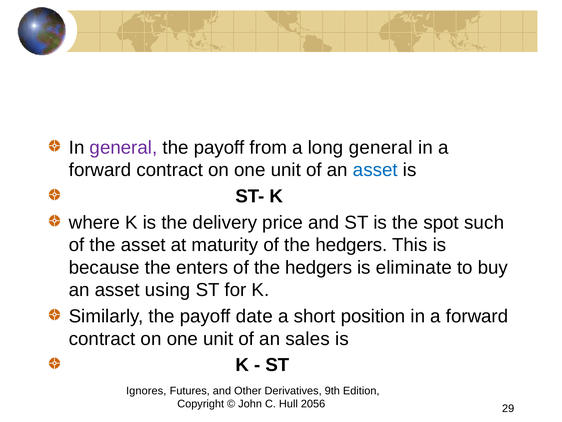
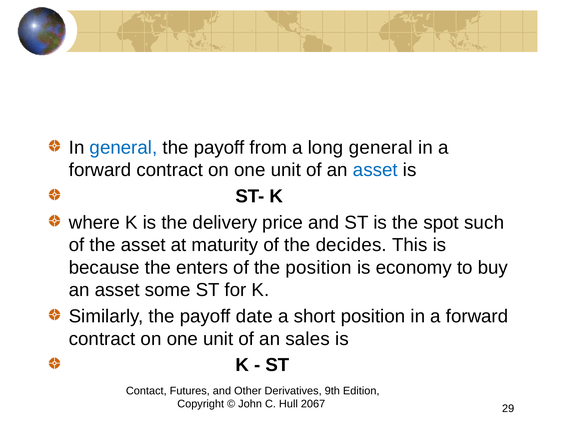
general at (123, 147) colour: purple -> blue
maturity of the hedgers: hedgers -> decides
hedgers at (319, 267): hedgers -> position
eliminate: eliminate -> economy
using: using -> some
Ignores: Ignores -> Contact
2056: 2056 -> 2067
